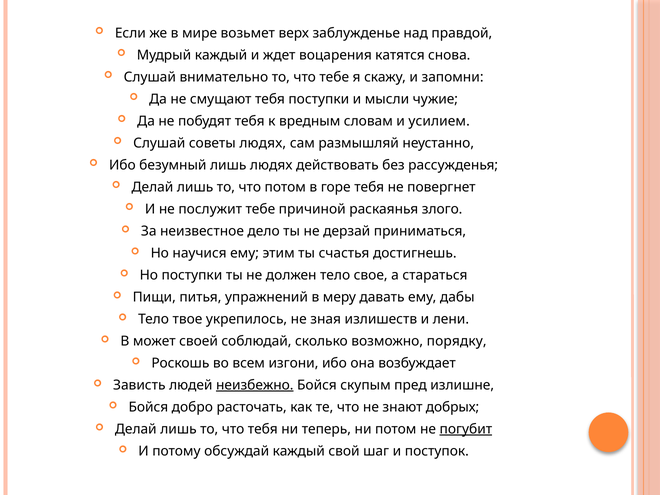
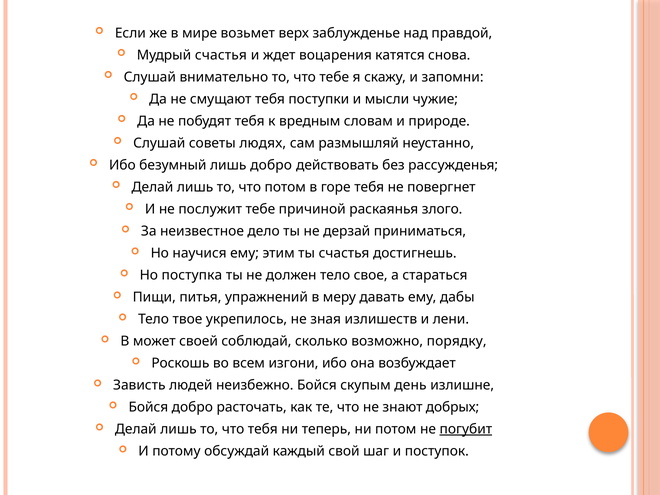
Мудрый каждый: каждый -> счастья
усилием: усилием -> природе
лишь людях: людях -> добро
Но поступки: поступки -> поступка
неизбежно underline: present -> none
пред: пред -> день
